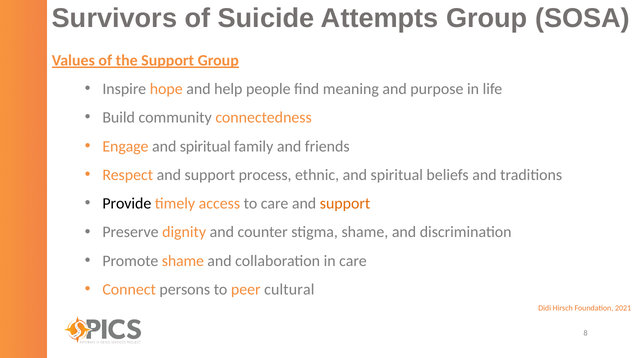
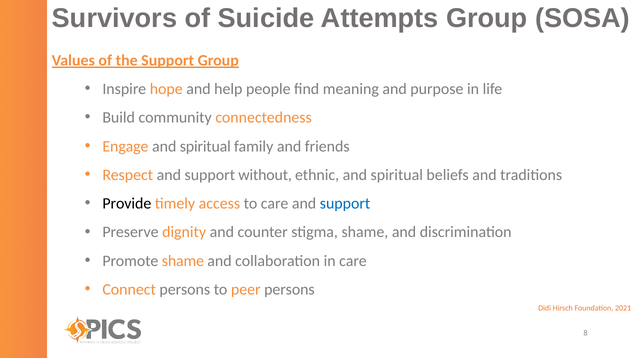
process: process -> without
support at (345, 203) colour: orange -> blue
peer cultural: cultural -> persons
